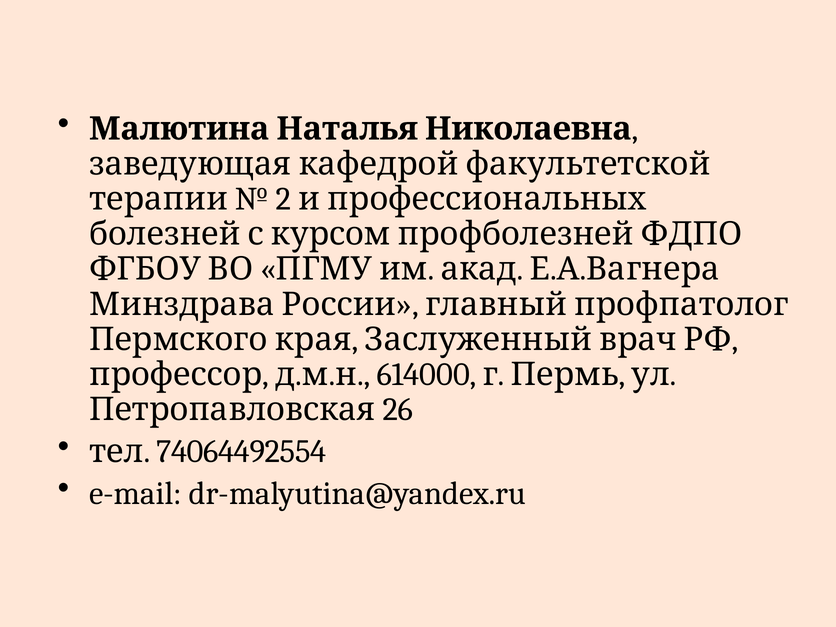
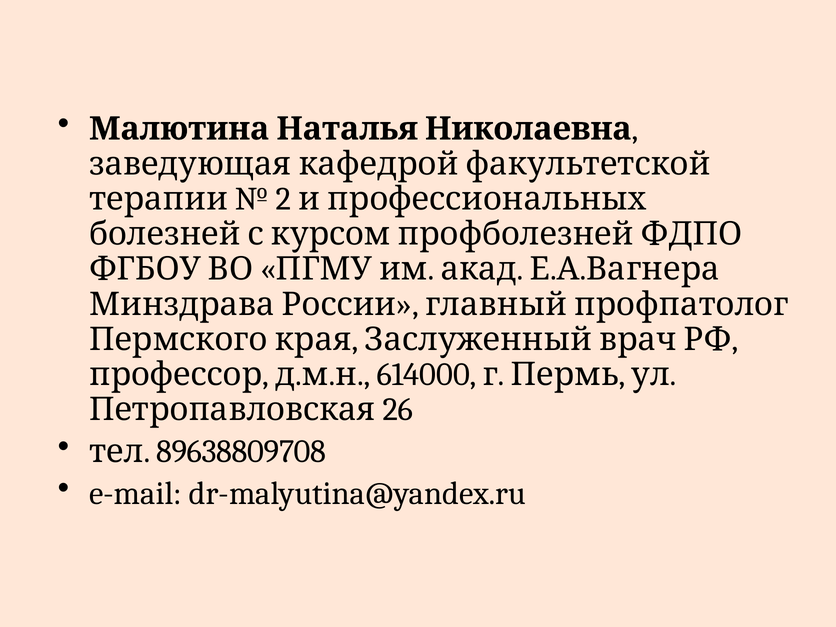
74064492554: 74064492554 -> 89638809708
